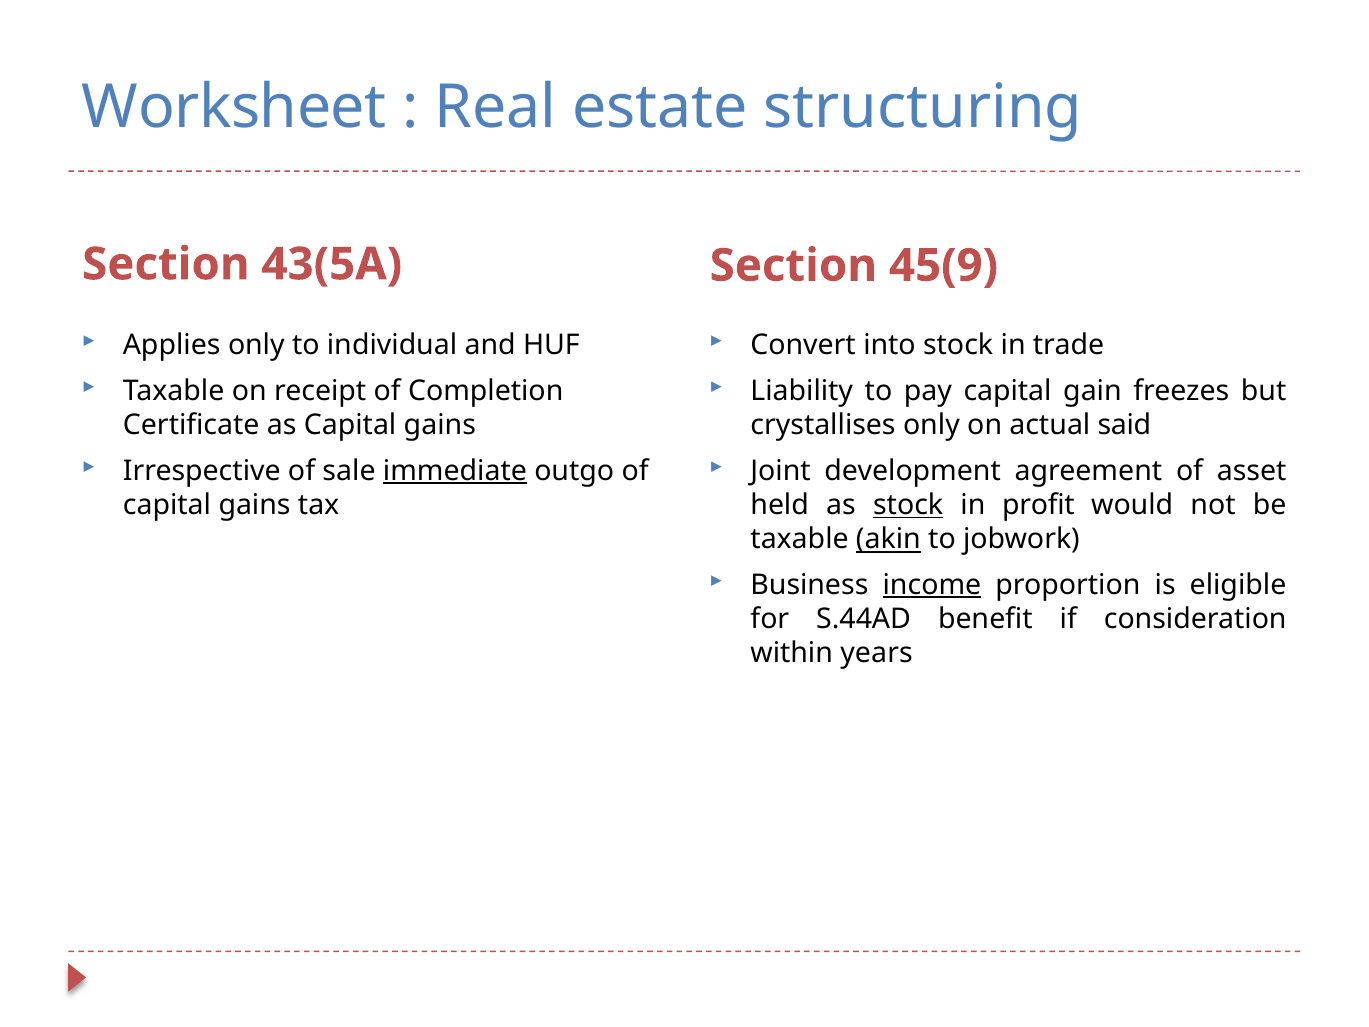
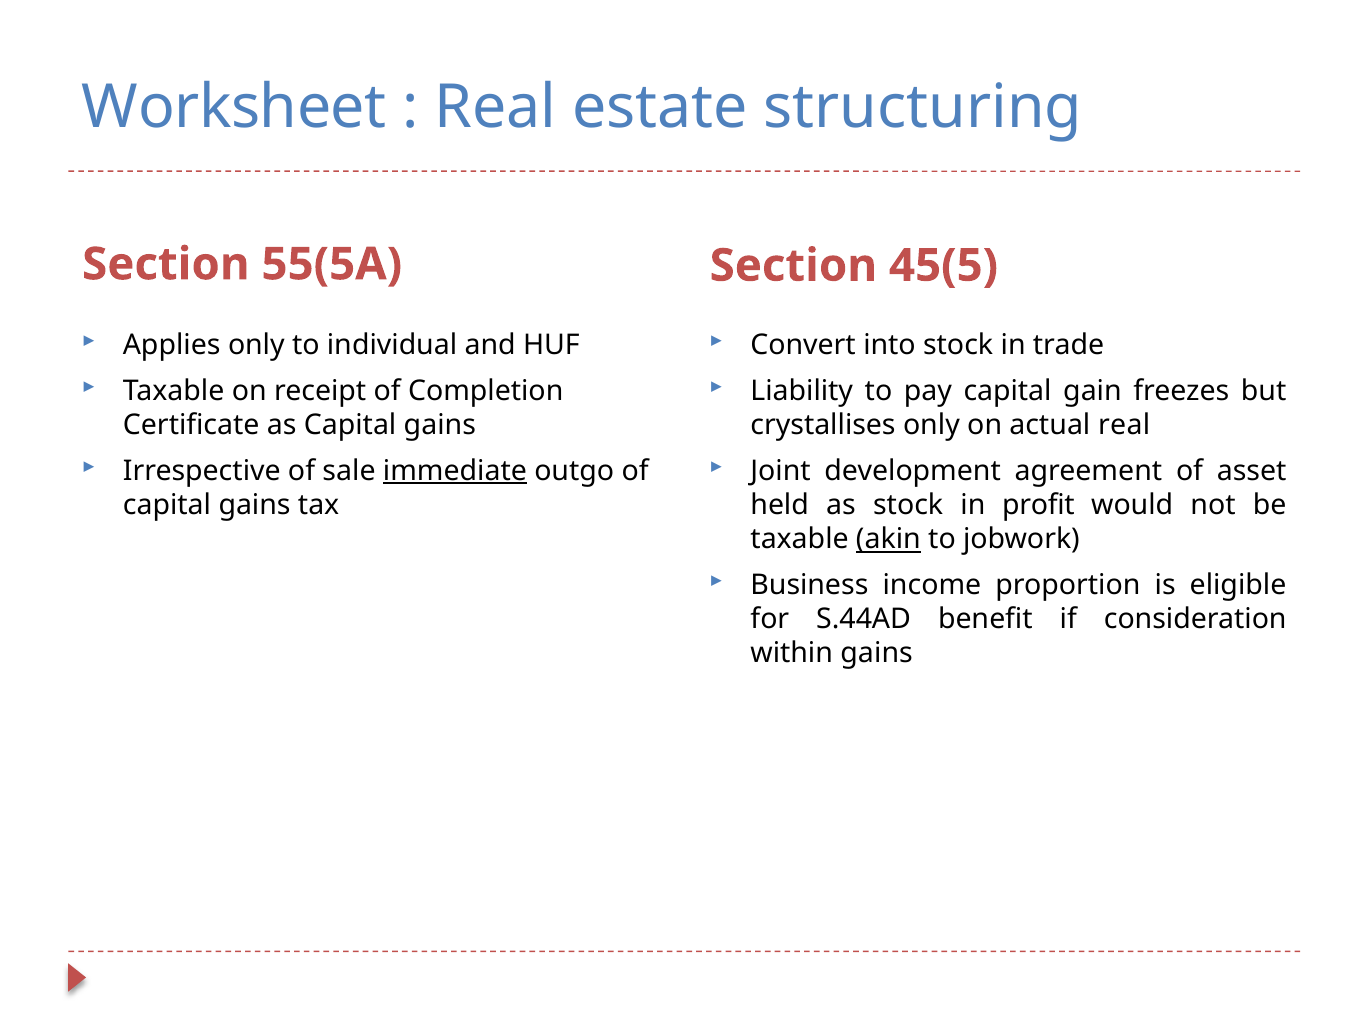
43(5A: 43(5A -> 55(5A
45(9: 45(9 -> 45(5
actual said: said -> real
stock at (908, 505) underline: present -> none
income underline: present -> none
within years: years -> gains
